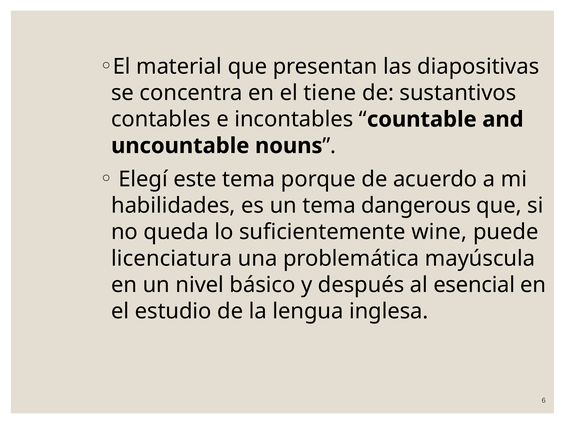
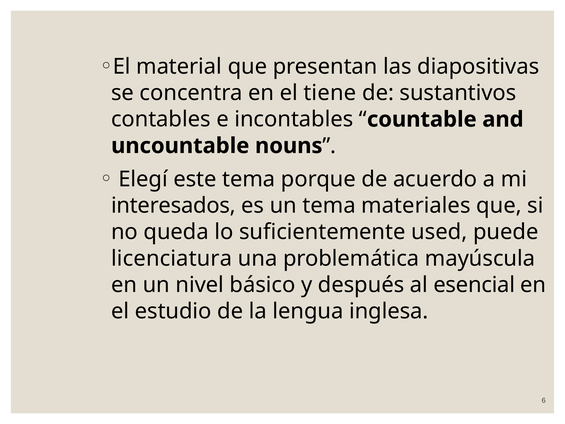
habilidades: habilidades -> interesados
dangerous: dangerous -> materiales
wine: wine -> used
